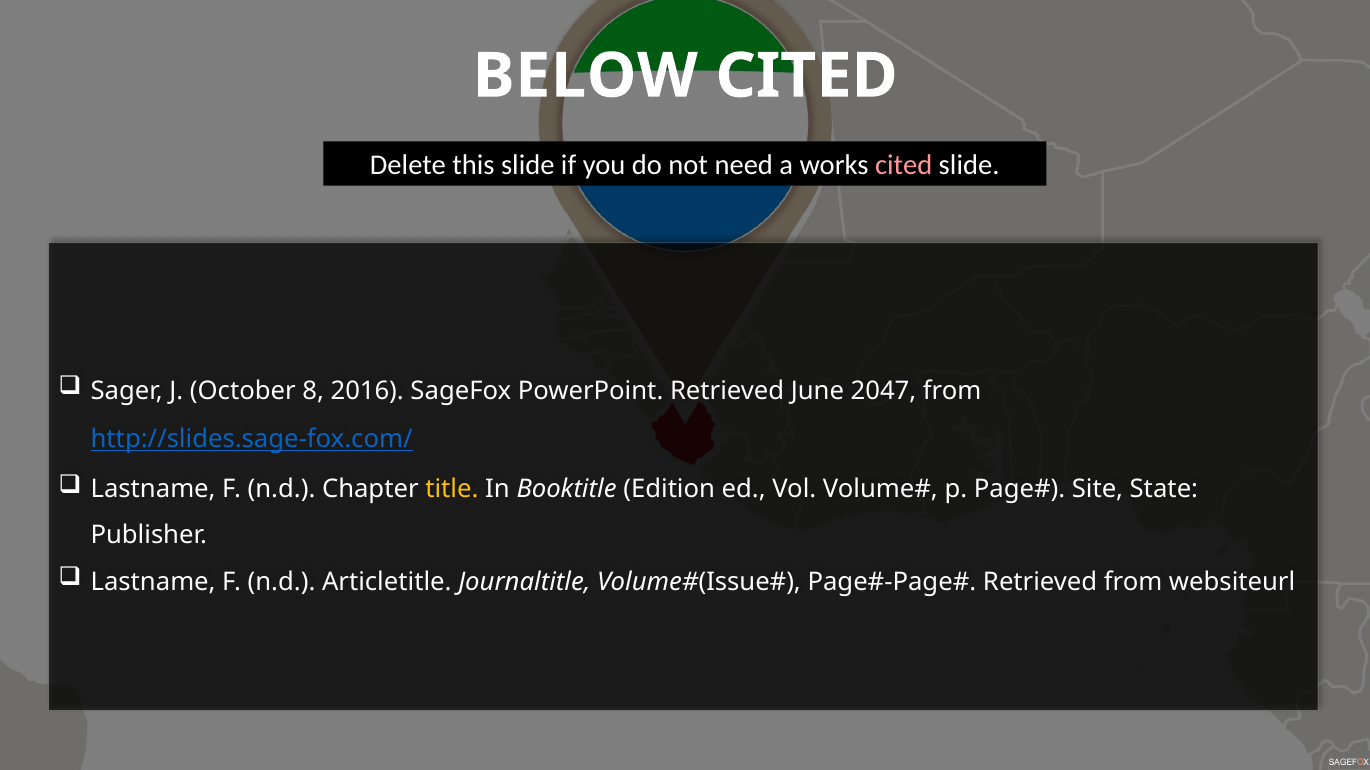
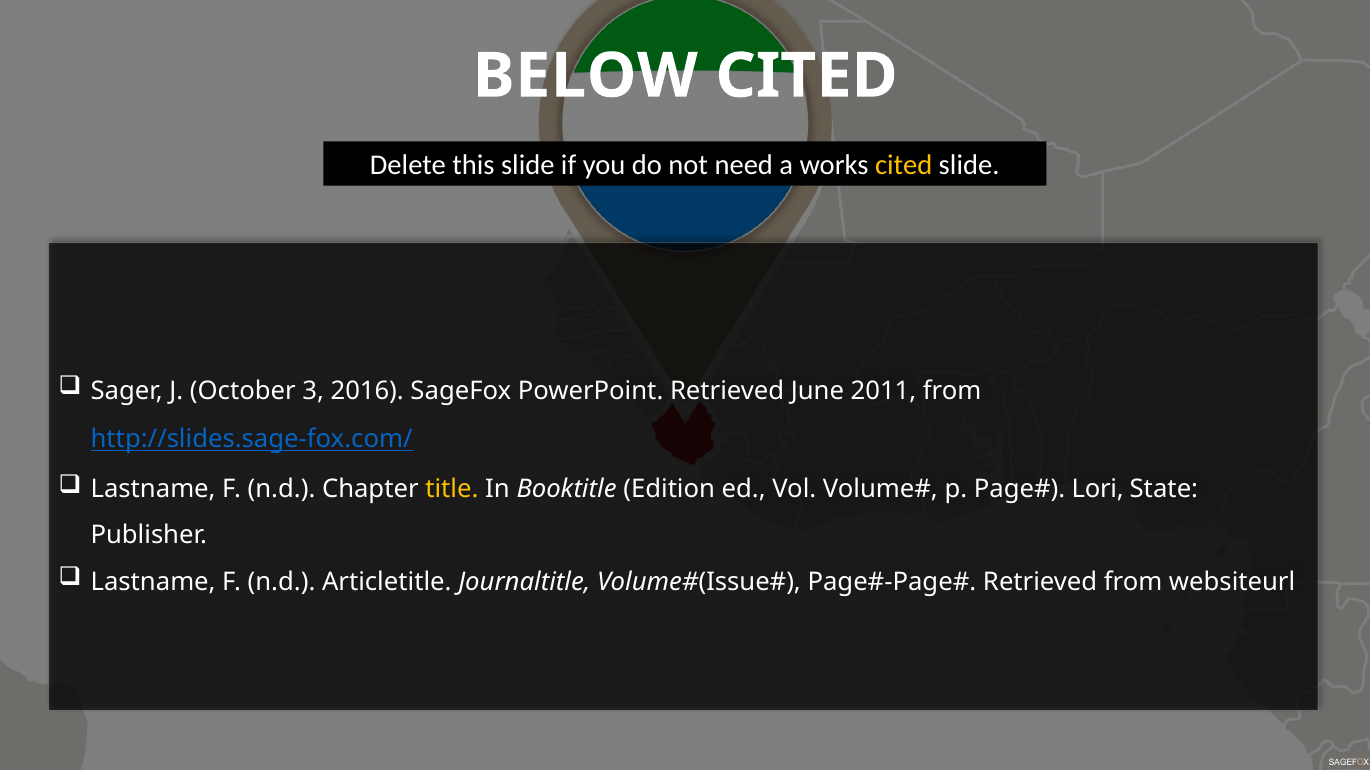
cited at (904, 166) colour: pink -> yellow
8: 8 -> 3
2047: 2047 -> 2011
Site: Site -> Lori
